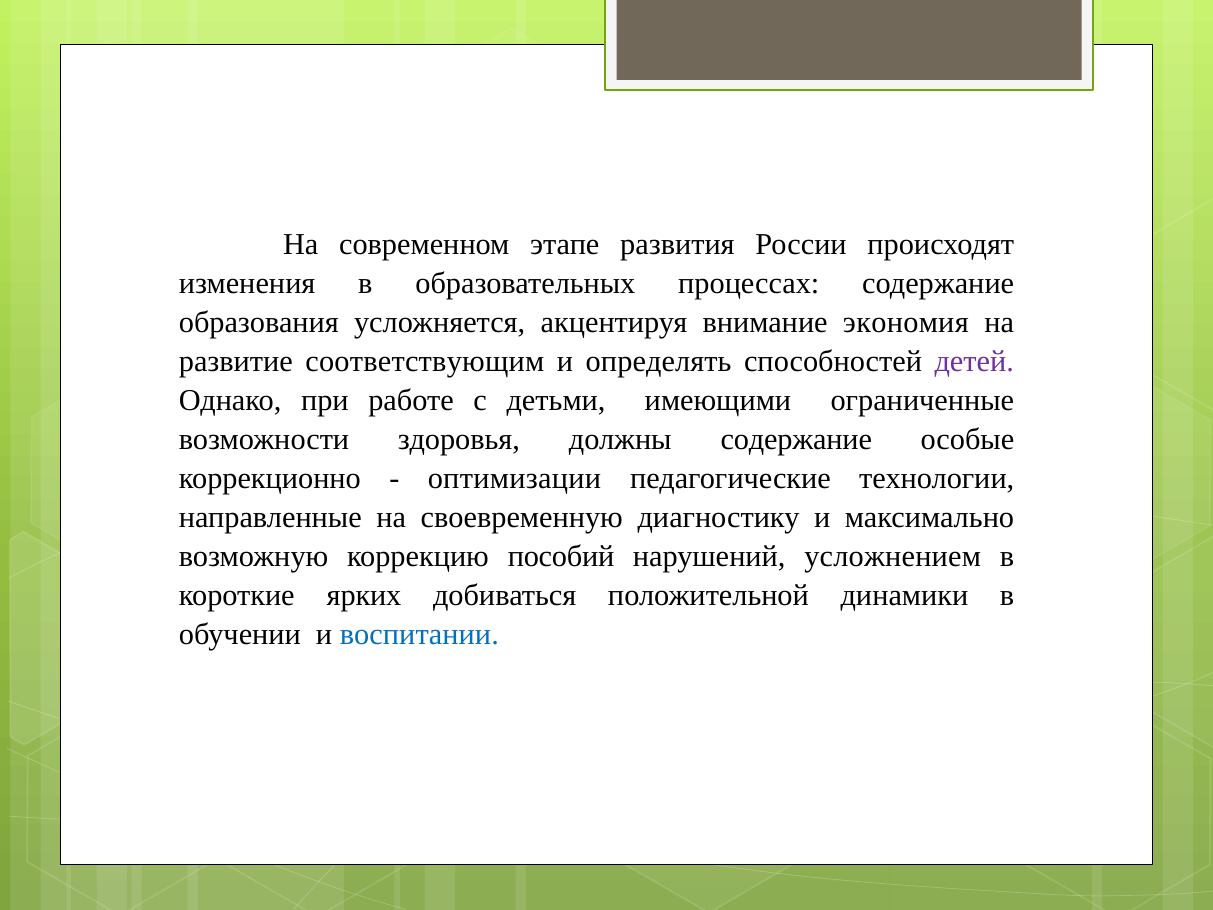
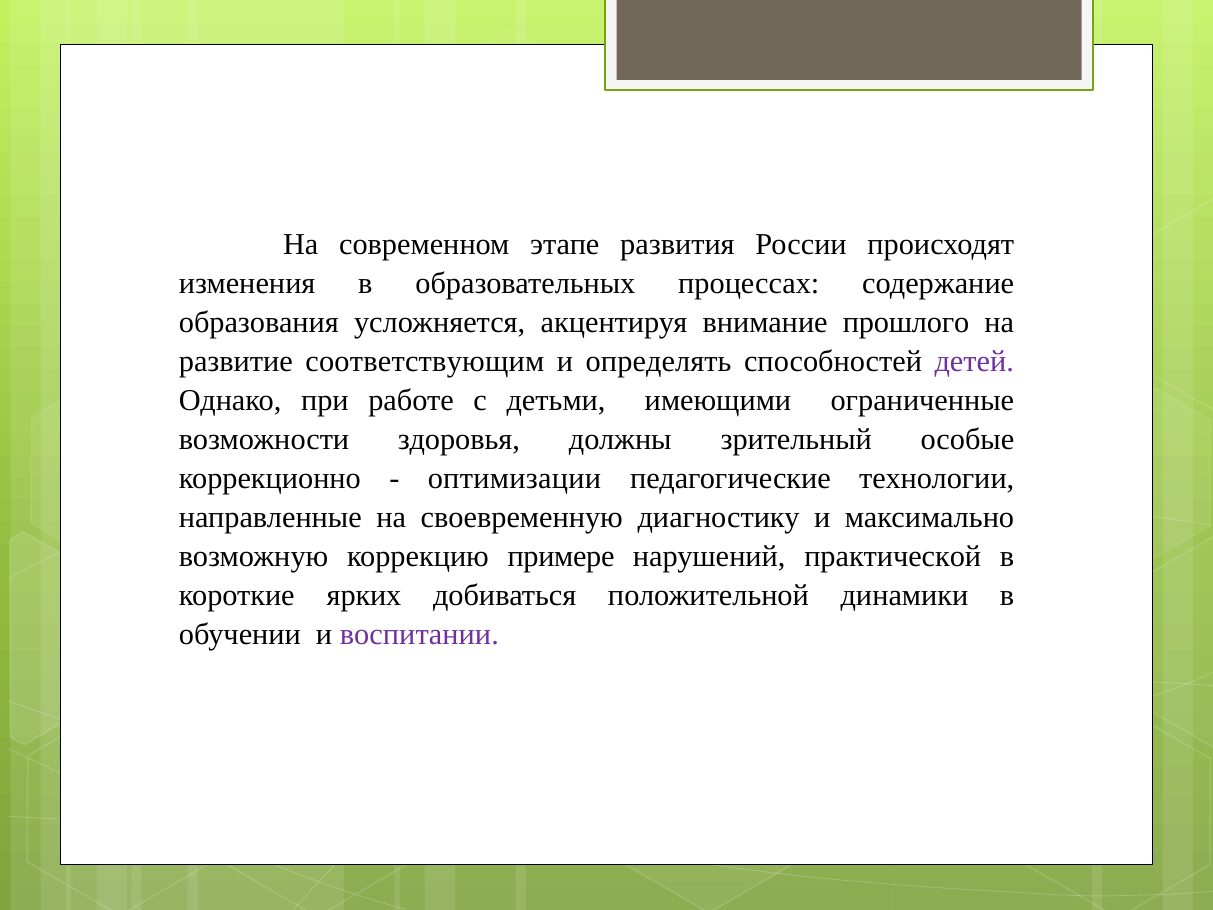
экономия: экономия -> прошлого
должны содержание: содержание -> зрительный
пособий: пособий -> примере
усложнением: усложнением -> практической
воспитании colour: blue -> purple
